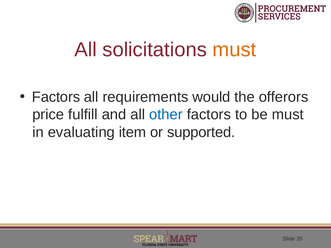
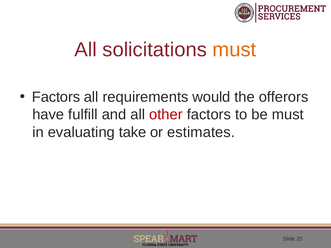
price: price -> have
other colour: blue -> red
item: item -> take
supported: supported -> estimates
